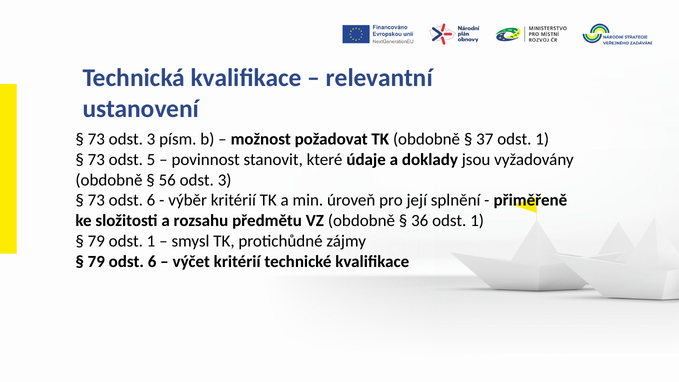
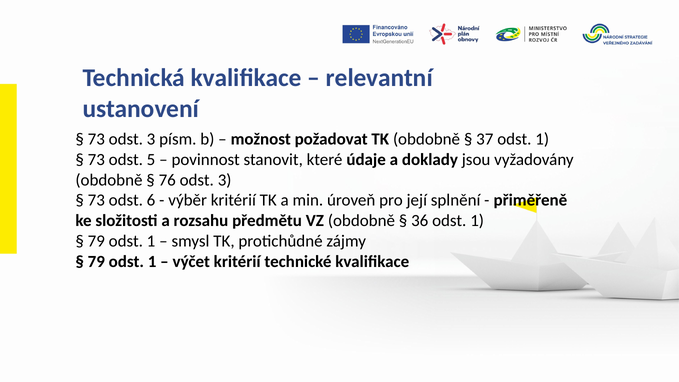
56: 56 -> 76
6 at (152, 261): 6 -> 1
